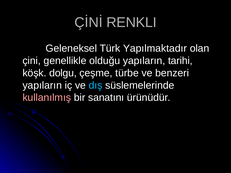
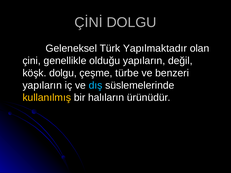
ÇİNİ RENKLI: RENKLI -> DOLGU
tarihi: tarihi -> değil
kullanılmış colour: pink -> yellow
sanatını: sanatını -> halıların
